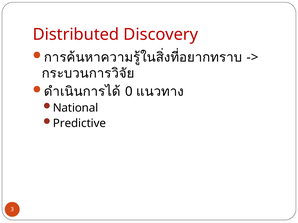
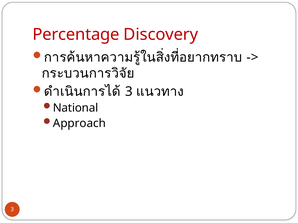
Distributed: Distributed -> Percentage
0 at (129, 92): 0 -> 3
Predictive: Predictive -> Approach
